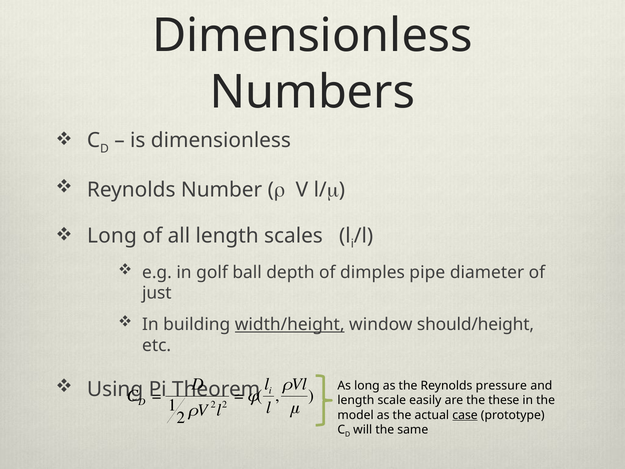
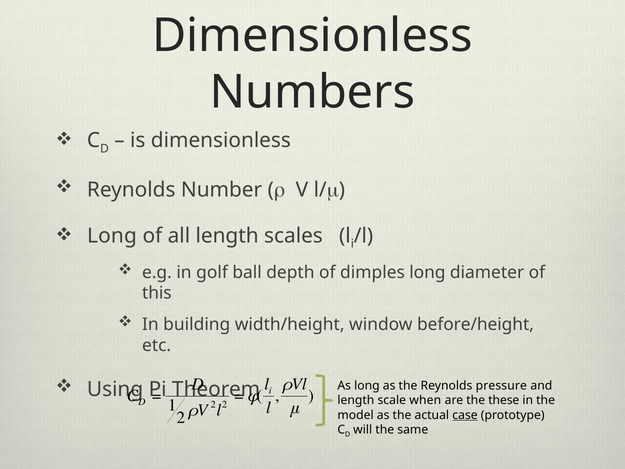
dimples pipe: pipe -> long
just: just -> this
width/height underline: present -> none
should/height: should/height -> before/height
easily: easily -> when
